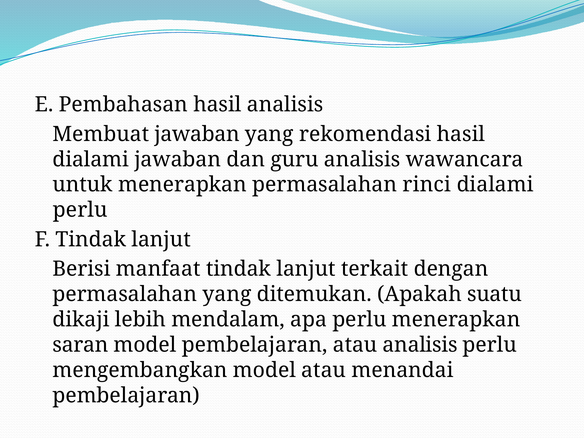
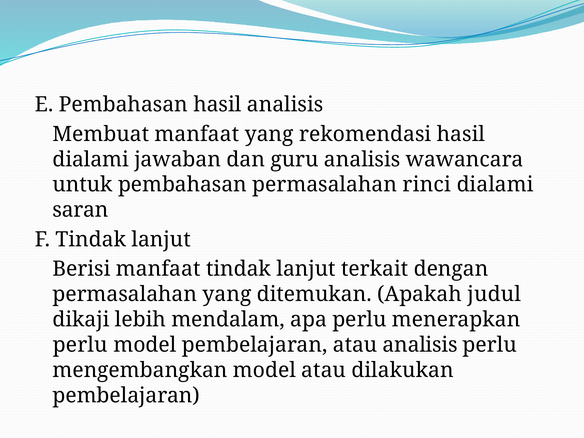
Membuat jawaban: jawaban -> manfaat
untuk menerapkan: menerapkan -> pembahasan
perlu at (80, 210): perlu -> saran
suatu: suatu -> judul
saran at (80, 345): saran -> perlu
menandai: menandai -> dilakukan
